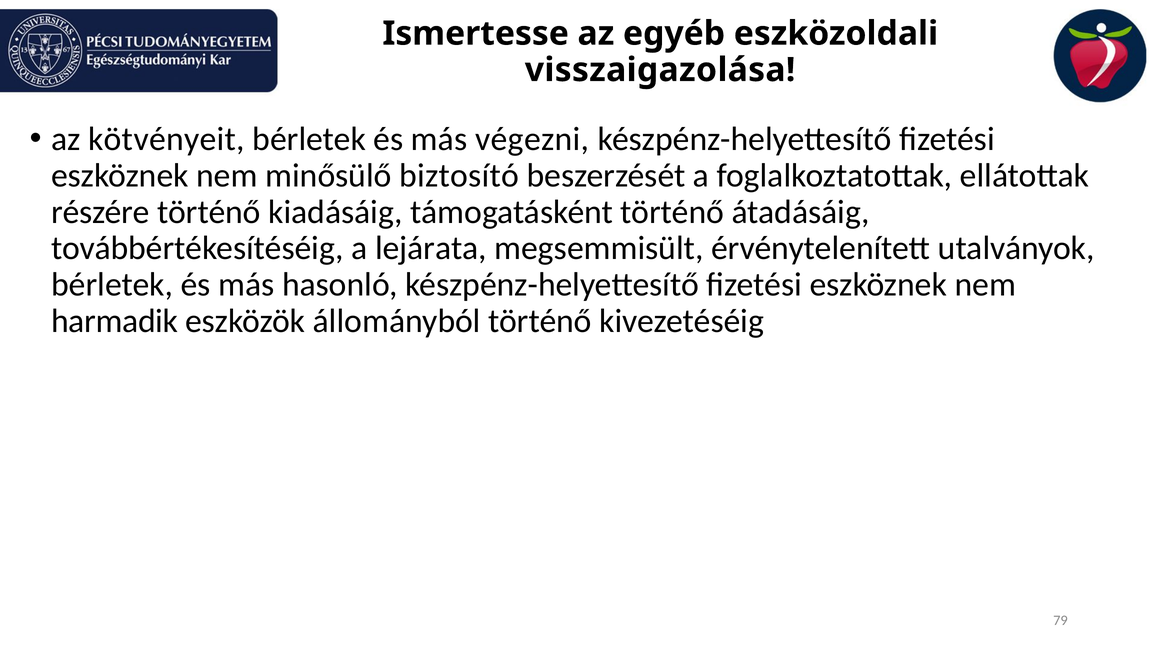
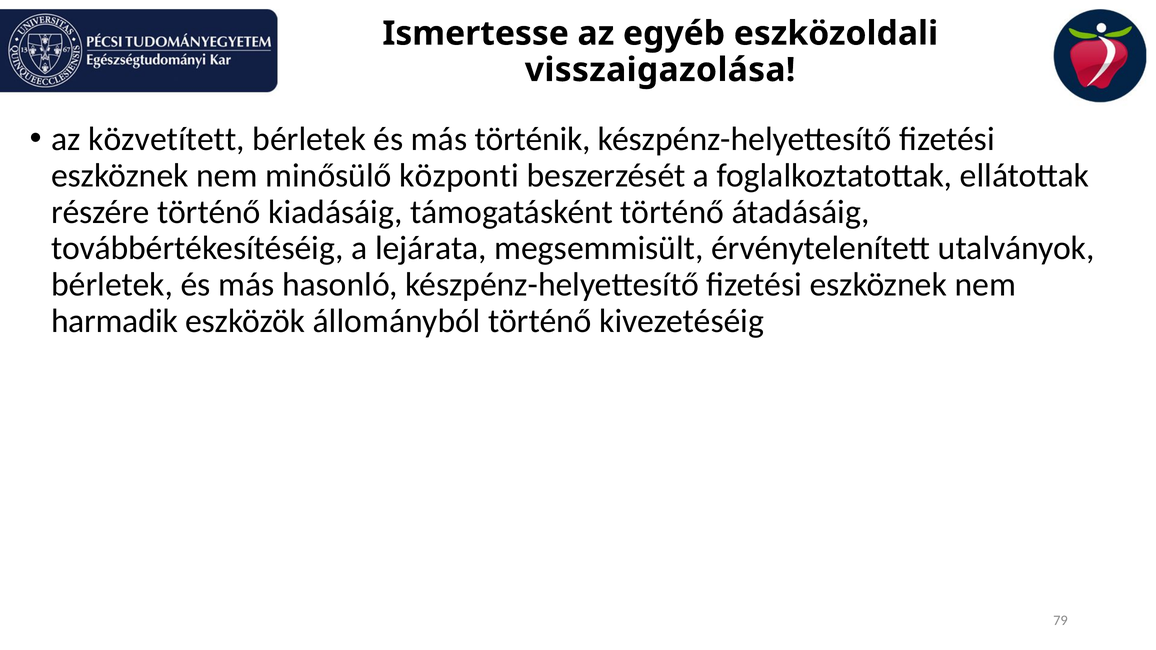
kötvényeit: kötvényeit -> közvetített
végezni: végezni -> történik
biztosító: biztosító -> központi
